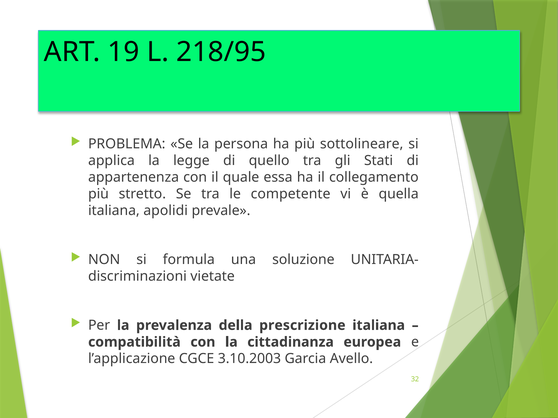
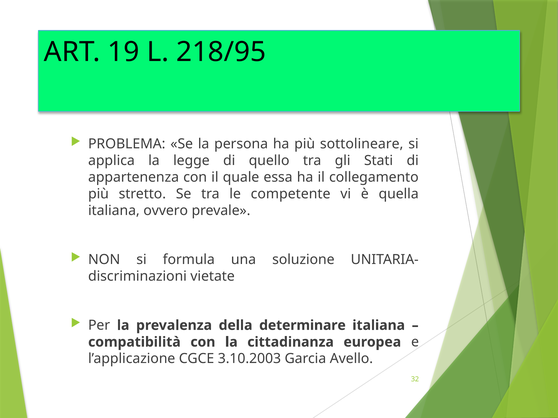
apolidi: apolidi -> ovvero
prescrizione: prescrizione -> determinare
